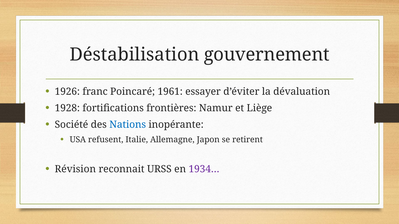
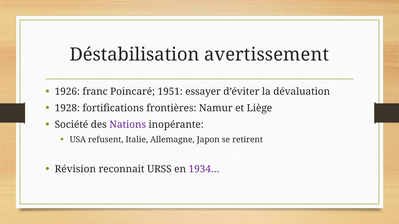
gouvernement: gouvernement -> avertissement
1961: 1961 -> 1951
Nations colour: blue -> purple
